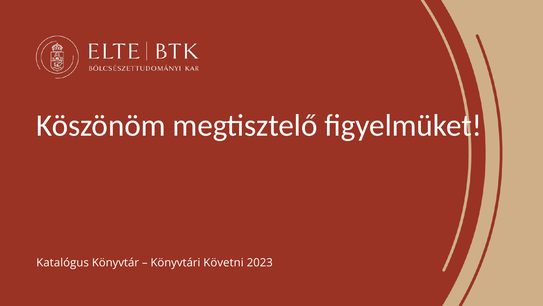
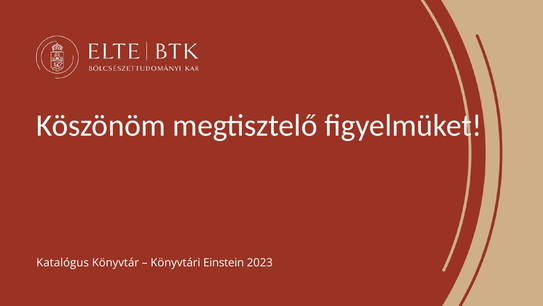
Követni: Követni -> Einstein
